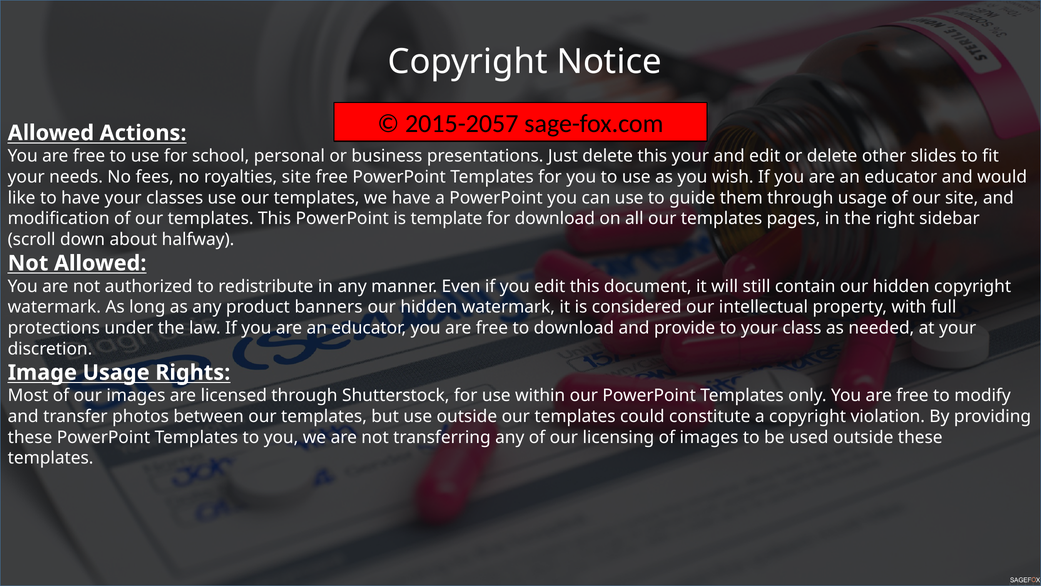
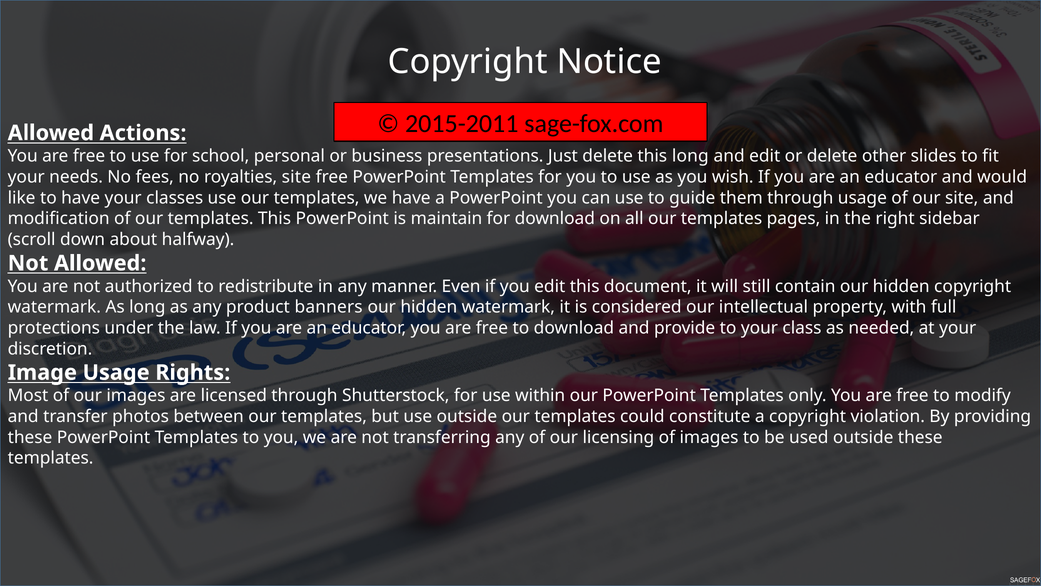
2015-2057: 2015-2057 -> 2015-2011
this your: your -> long
template: template -> maintain
